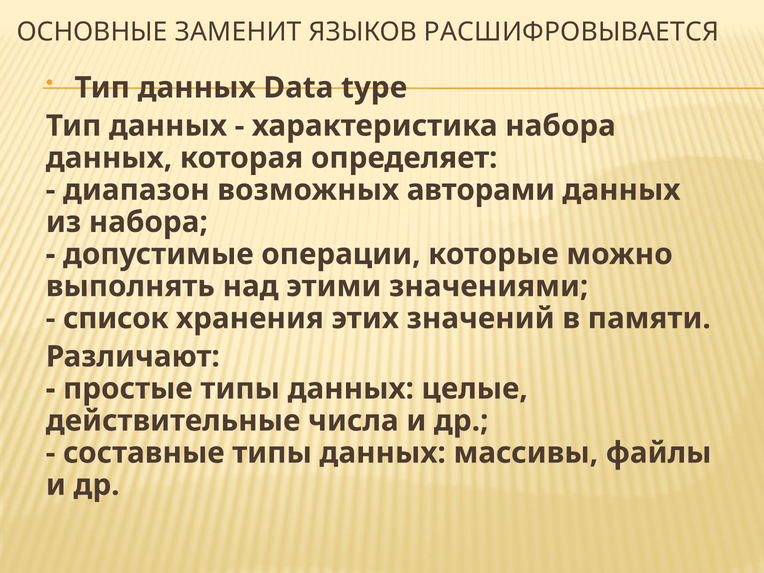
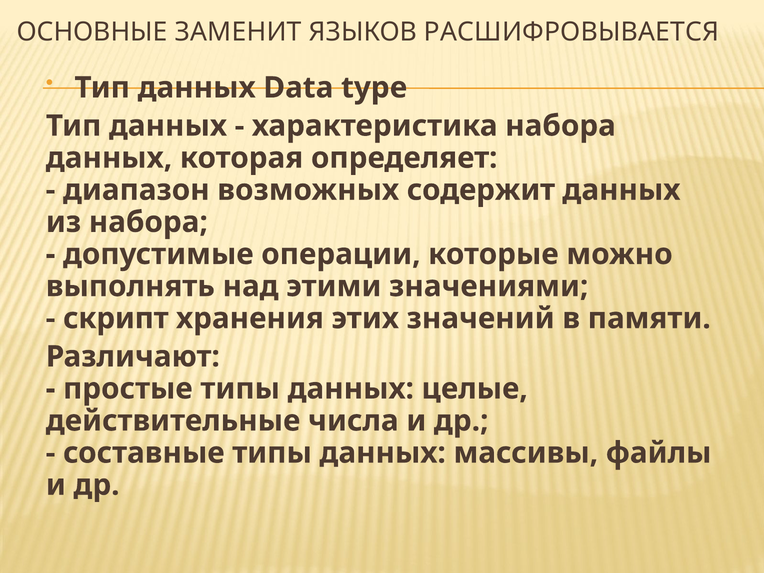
авторами: авторами -> содержит
список: список -> скрипт
